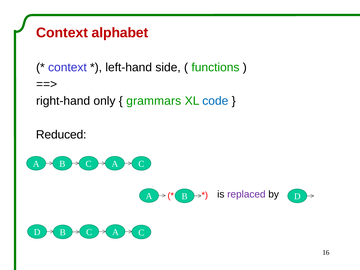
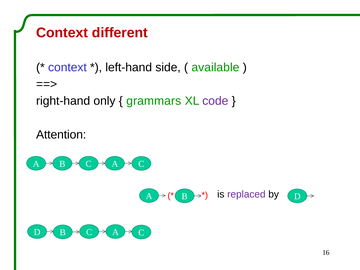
alphabet: alphabet -> different
functions: functions -> available
code colour: blue -> purple
Reduced: Reduced -> Attention
